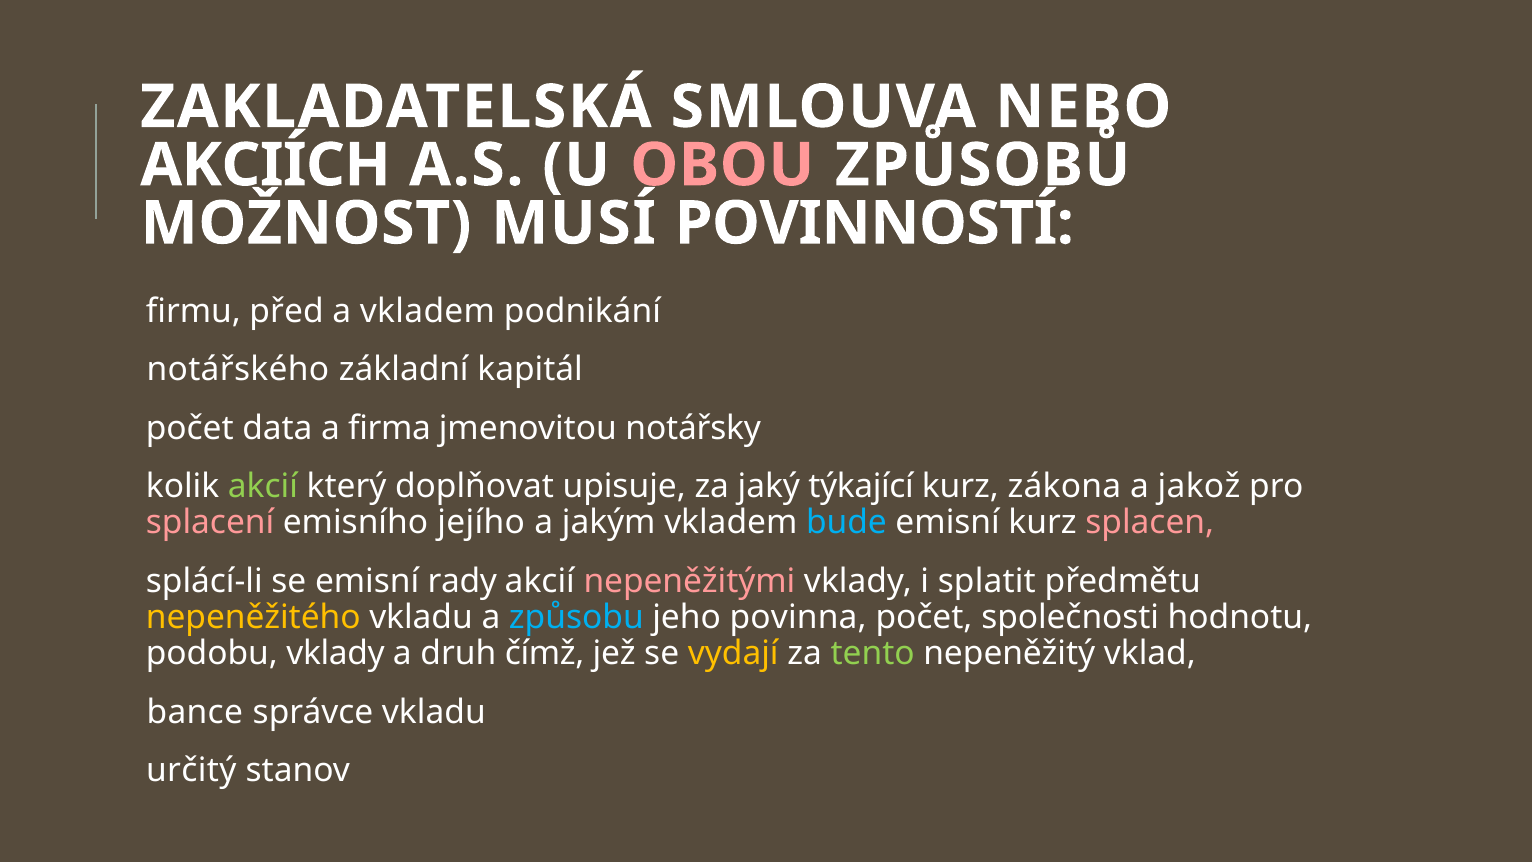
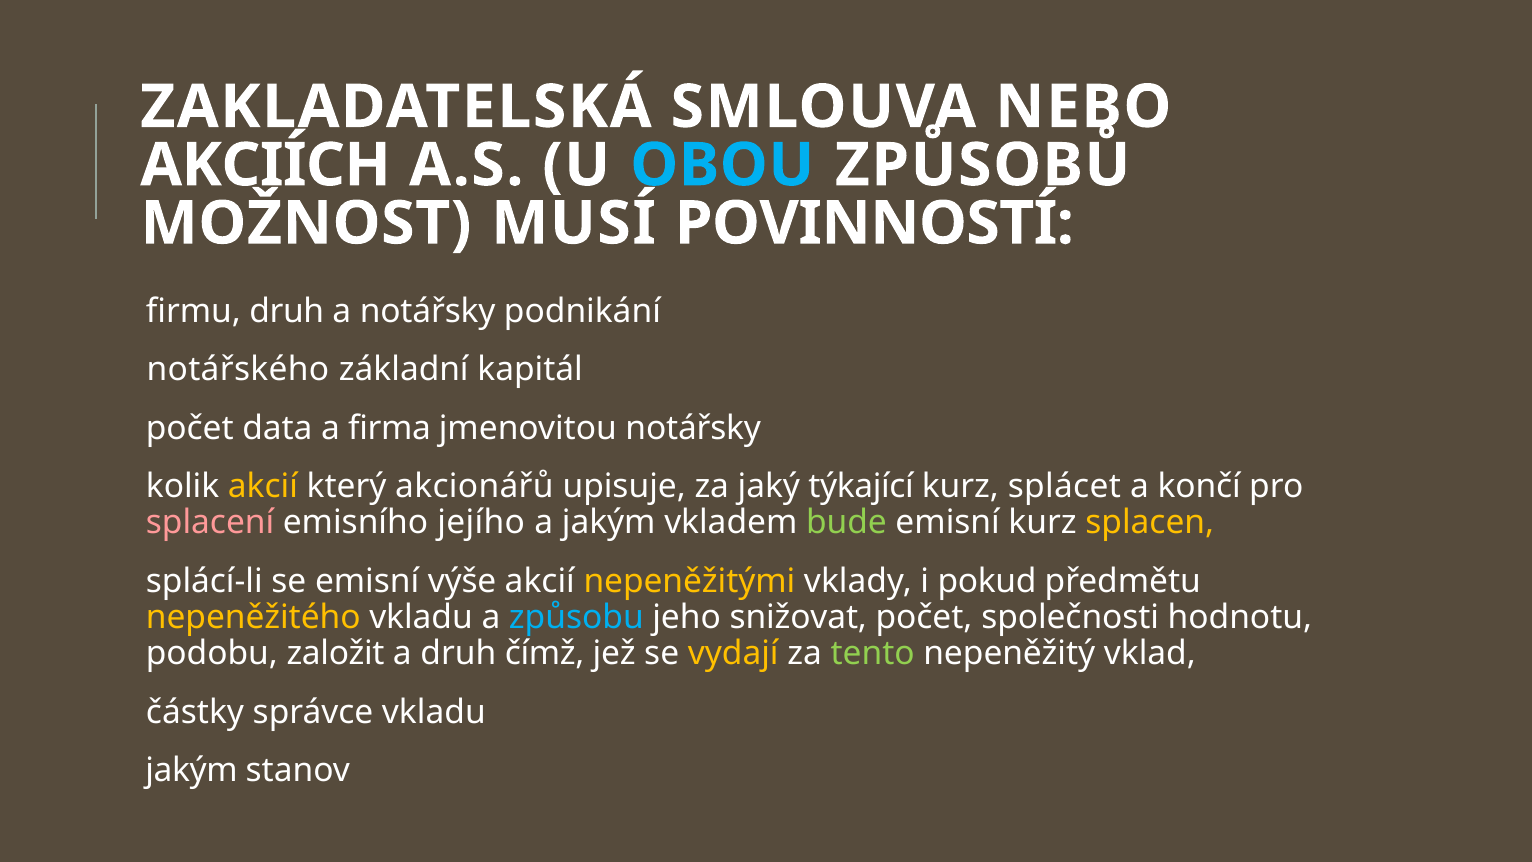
OBOU colour: pink -> light blue
firmu před: před -> druh
a vkladem: vkladem -> notářsky
akcií at (263, 486) colour: light green -> yellow
doplňovat: doplňovat -> akcionářů
zákona: zákona -> splácet
jakož: jakož -> končí
bude colour: light blue -> light green
splacen colour: pink -> yellow
rady: rady -> výše
nepeněžitými colour: pink -> yellow
splatit: splatit -> pokud
povinna: povinna -> snižovat
podobu vklady: vklady -> založit
bance: bance -> částky
určitý at (191, 771): určitý -> jakým
